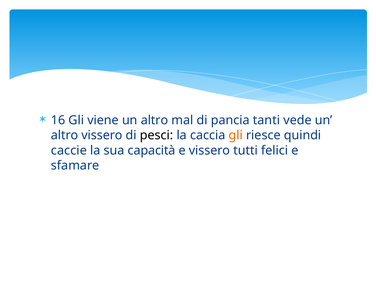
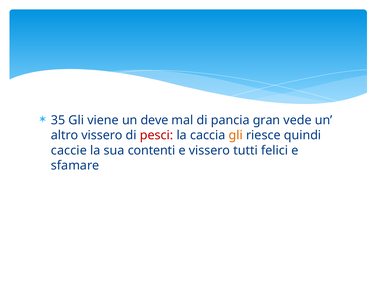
16: 16 -> 35
viene un altro: altro -> deve
tanti: tanti -> gran
pesci colour: black -> red
capacità: capacità -> contenti
